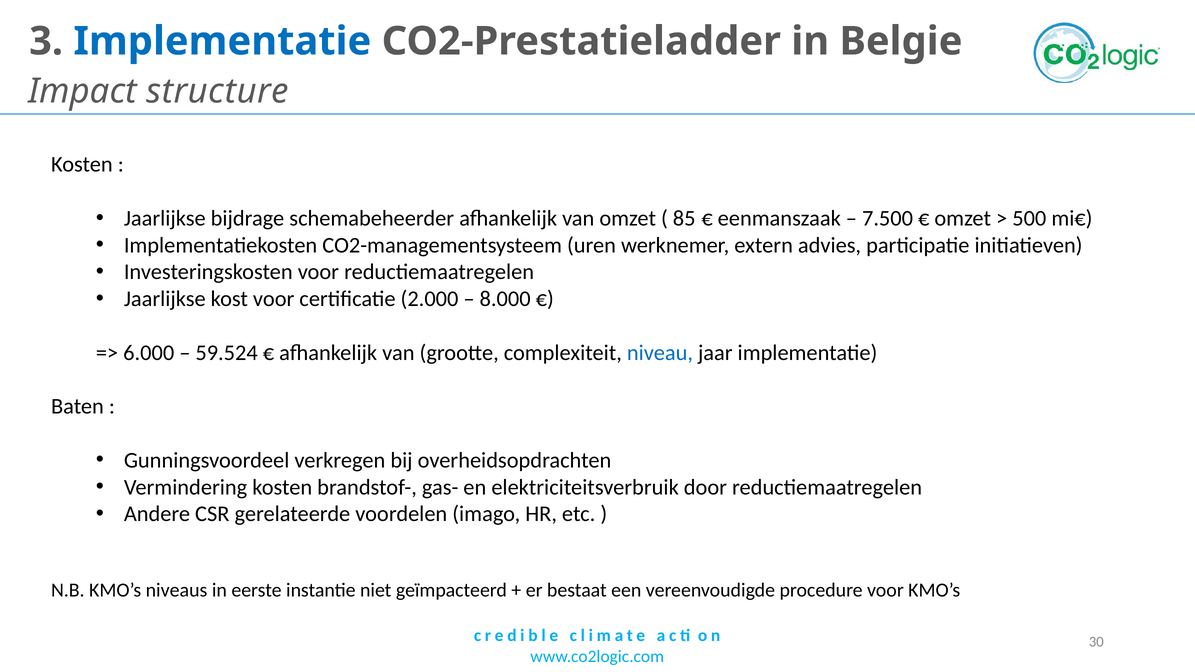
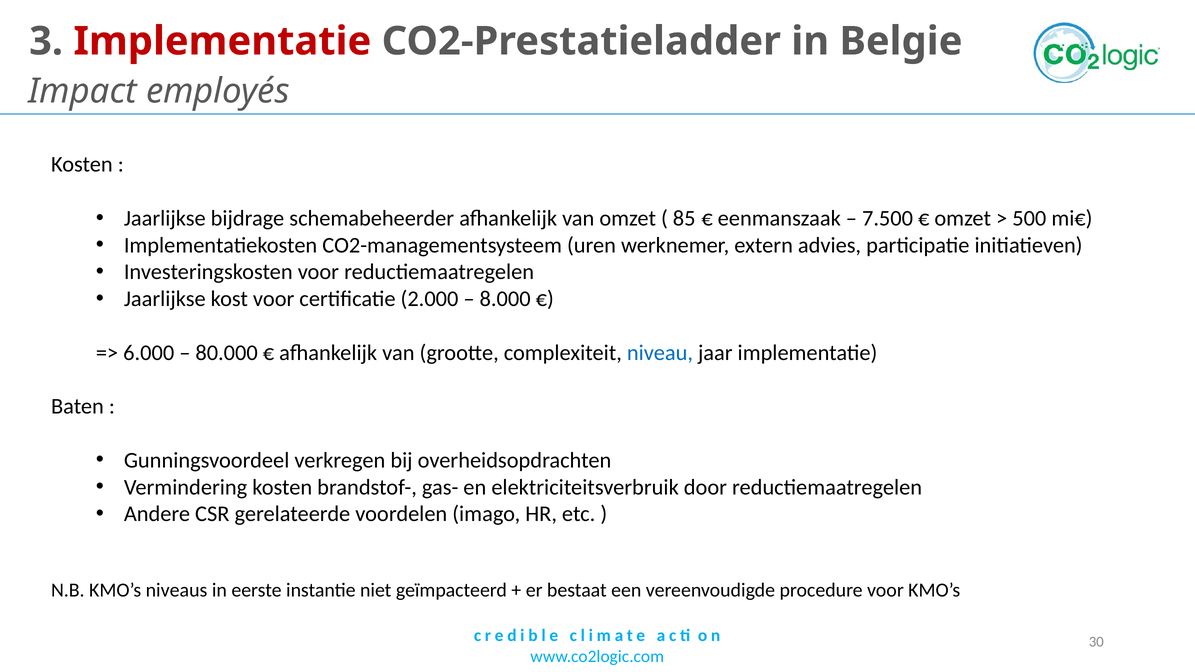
Implementatie at (222, 41) colour: blue -> red
structure: structure -> employés
59.524: 59.524 -> 80.000
